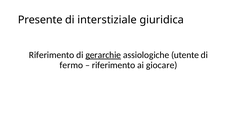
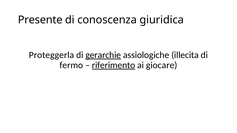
interstiziale: interstiziale -> conoscenza
Riferimento at (52, 55): Riferimento -> Proteggerla
utente: utente -> illecita
riferimento at (114, 65) underline: none -> present
